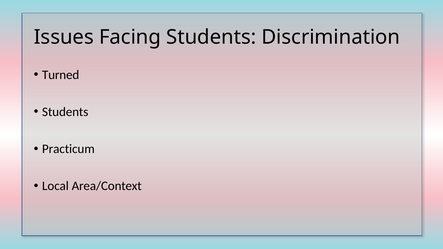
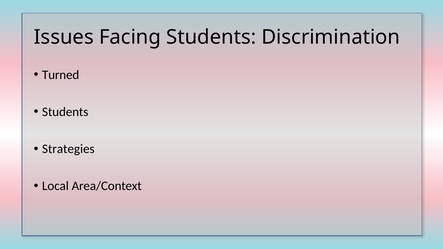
Practicum: Practicum -> Strategies
